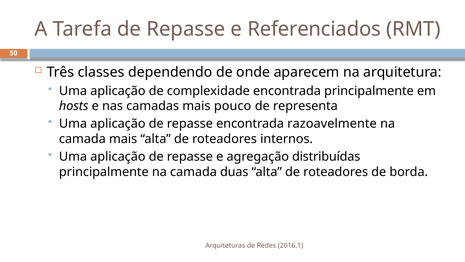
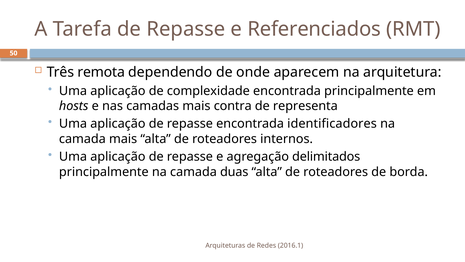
classes: classes -> remota
pouco: pouco -> contra
razoavelmente: razoavelmente -> identificadores
distribuídas: distribuídas -> delimitados
